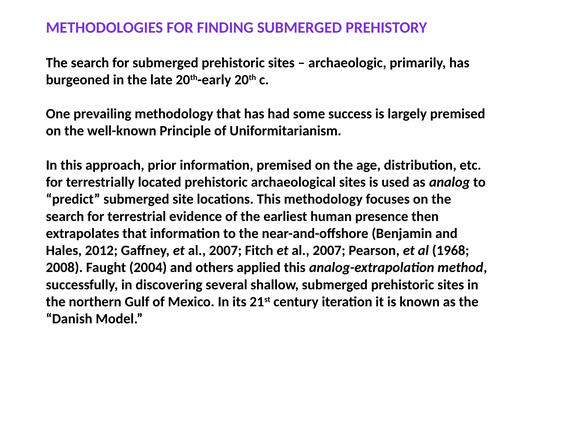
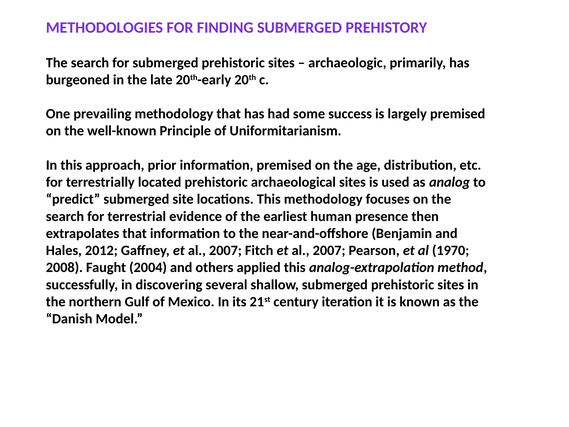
1968: 1968 -> 1970
